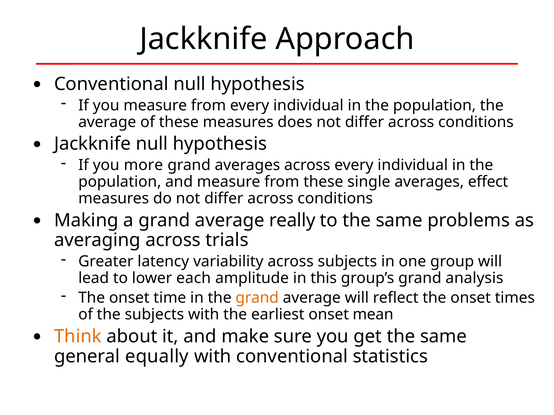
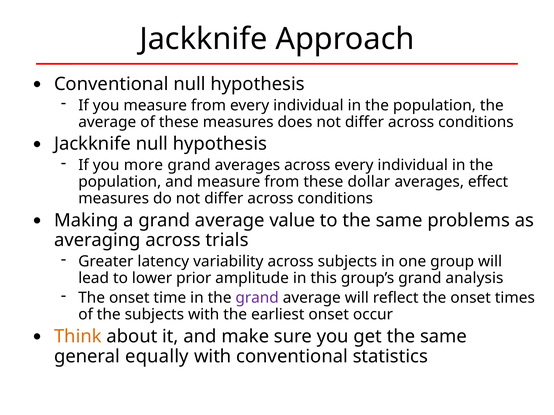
single: single -> dollar
really: really -> value
each: each -> prior
grand at (257, 298) colour: orange -> purple
mean: mean -> occur
